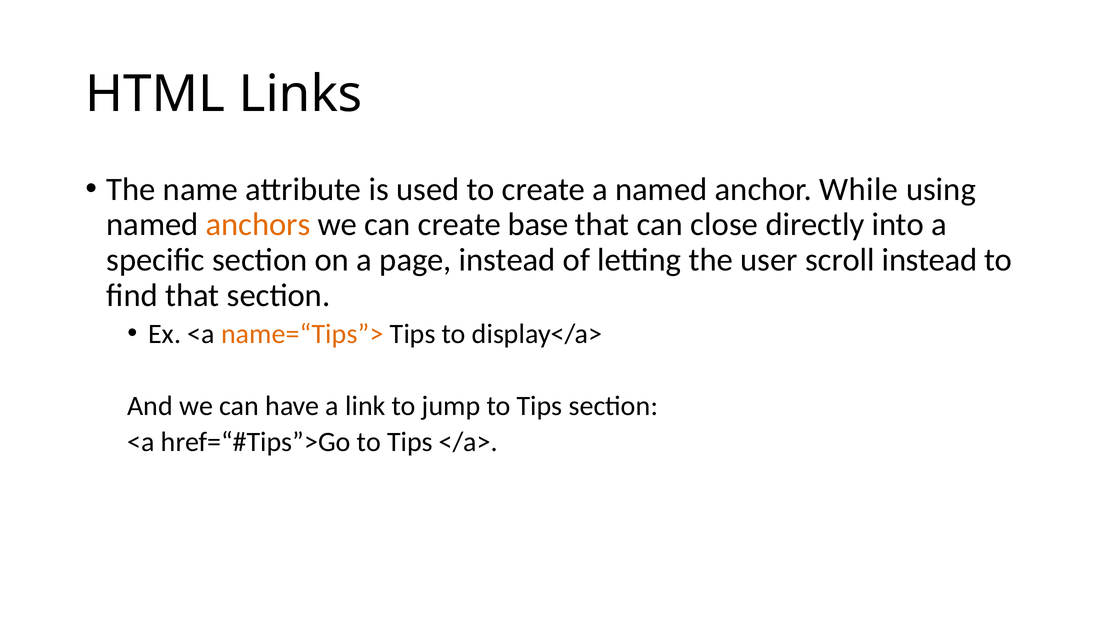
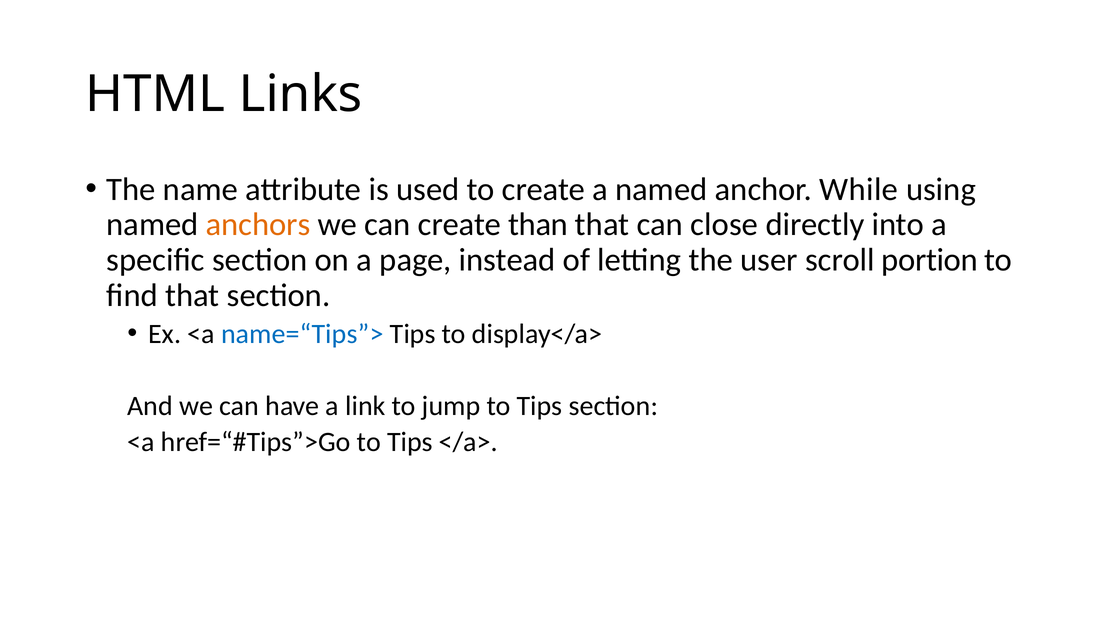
base: base -> than
scroll instead: instead -> portion
name=“Tips”> colour: orange -> blue
